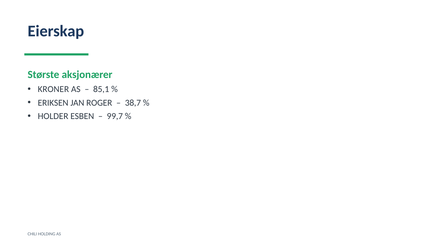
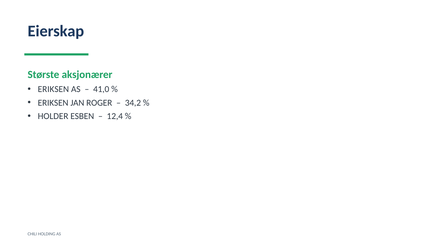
KRONER at (53, 89): KRONER -> ERIKSEN
85,1: 85,1 -> 41,0
38,7: 38,7 -> 34,2
99,7: 99,7 -> 12,4
